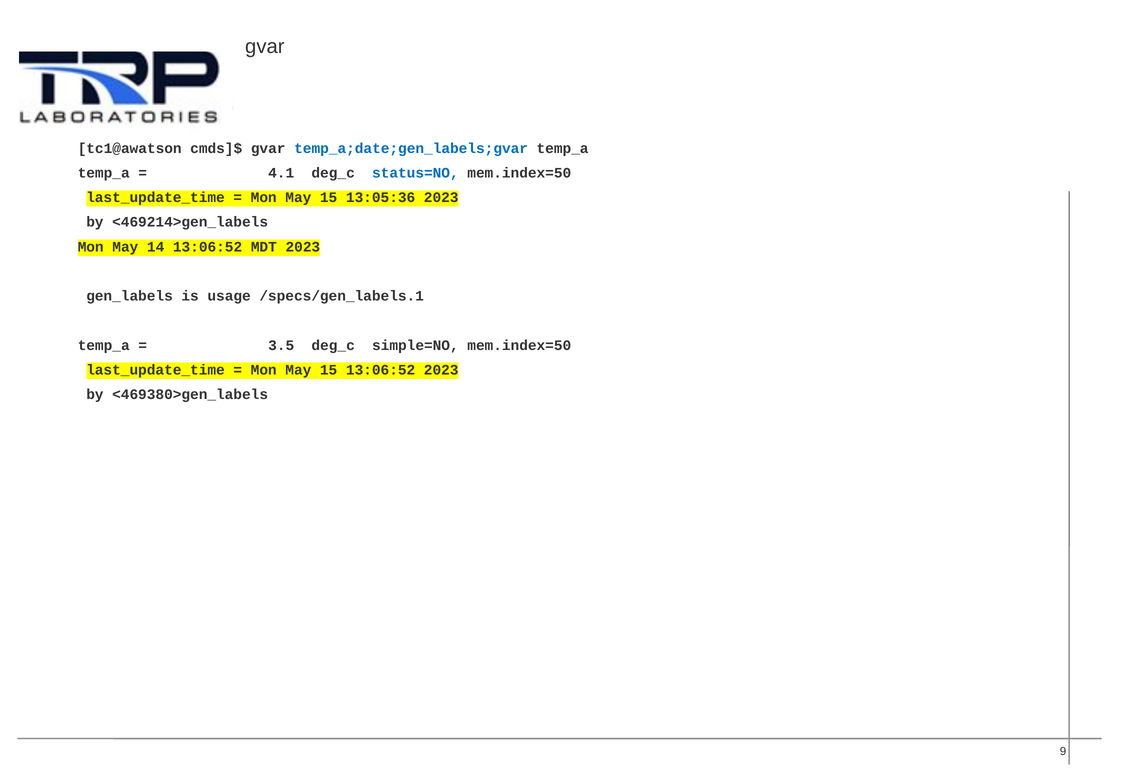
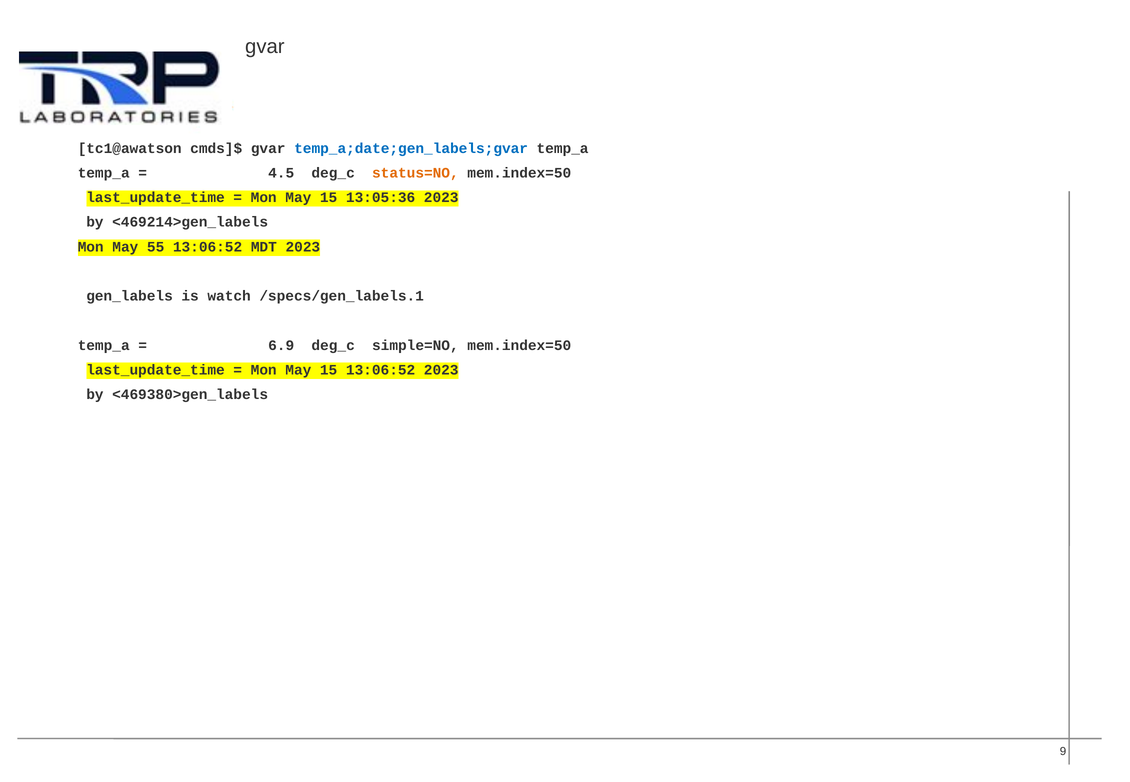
4.1: 4.1 -> 4.5
status=NO colour: blue -> orange
14: 14 -> 55
usage: usage -> watch
3.5: 3.5 -> 6.9
